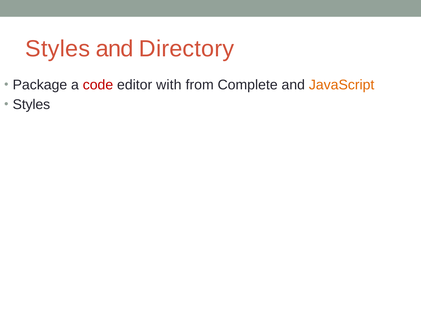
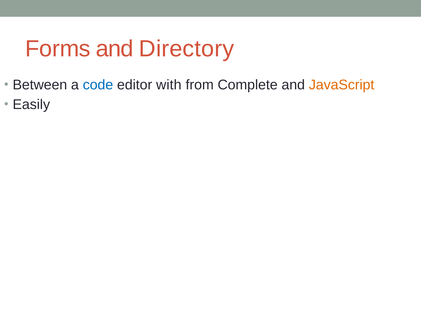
Styles at (58, 49): Styles -> Forms
Package: Package -> Between
code colour: red -> blue
Styles at (31, 105): Styles -> Easily
